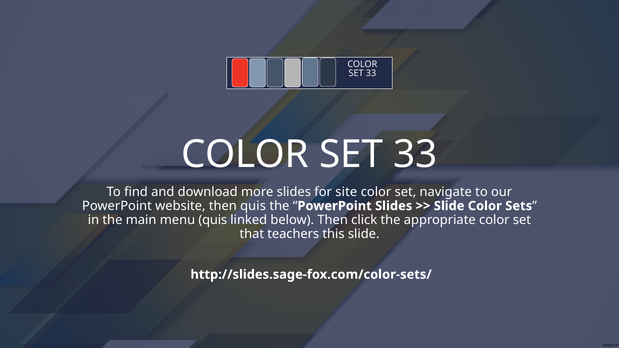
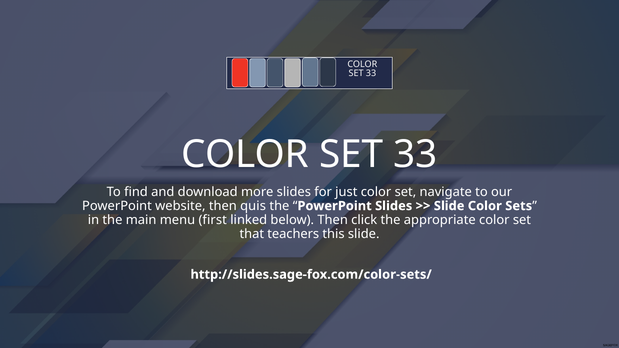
site: site -> just
menu quis: quis -> first
